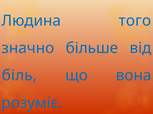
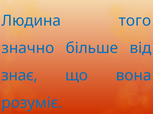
біль: біль -> знає
